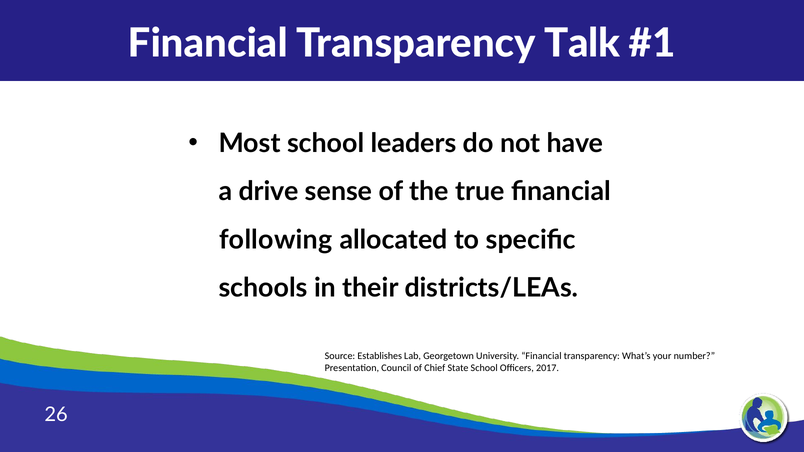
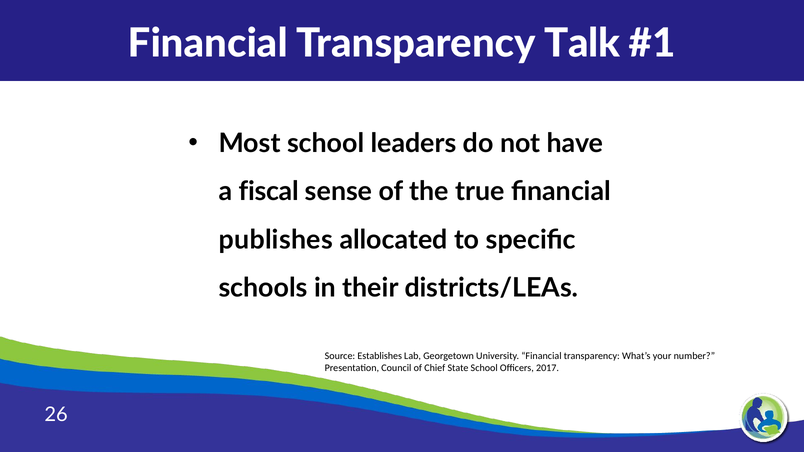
drive: drive -> fiscal
following: following -> publishes
